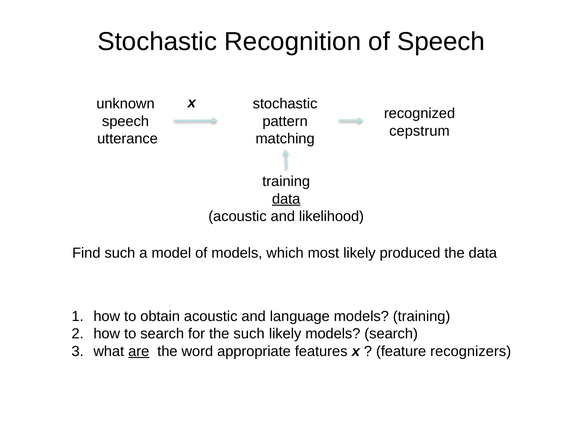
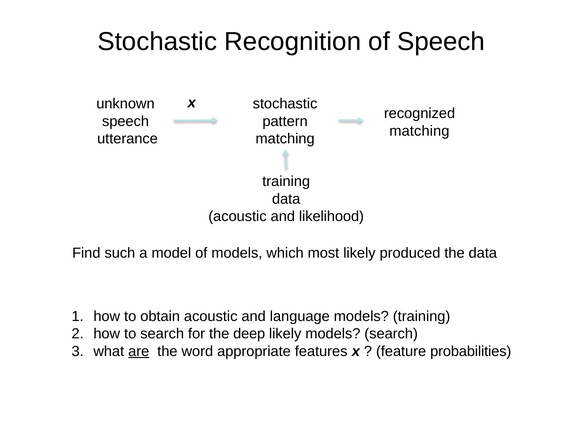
cepstrum at (419, 131): cepstrum -> matching
data at (286, 199) underline: present -> none
the such: such -> deep
recognizers: recognizers -> probabilities
